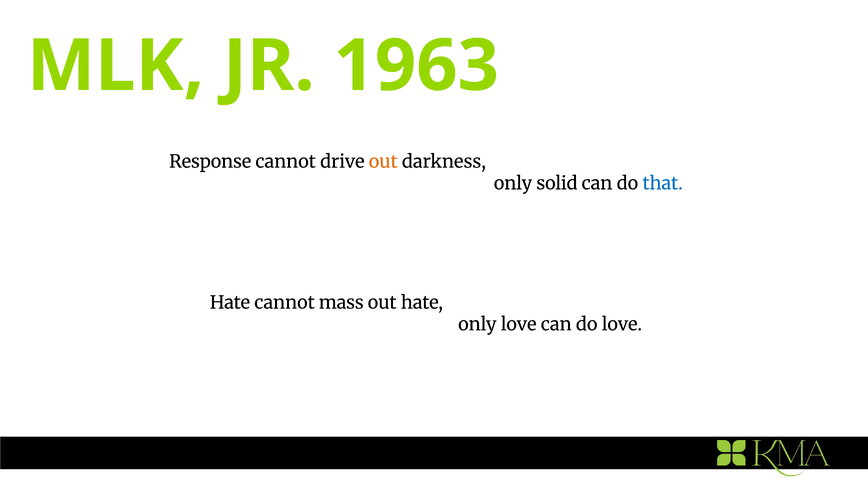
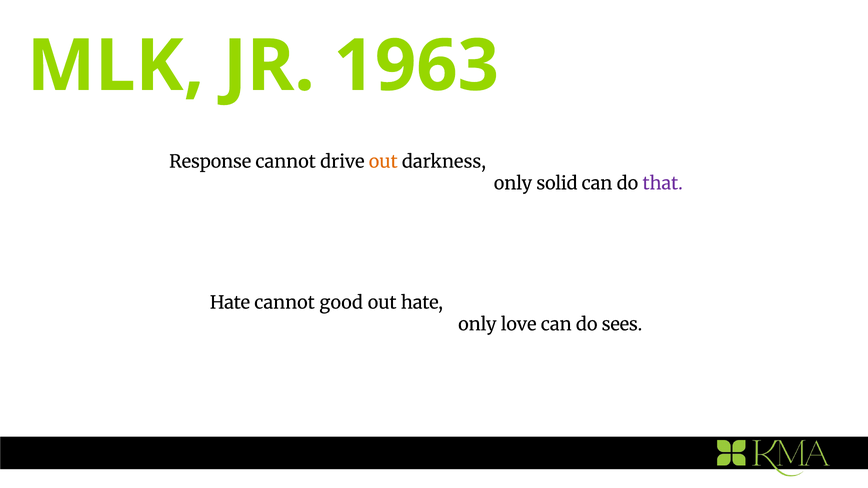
that colour: blue -> purple
mass: mass -> good
do love: love -> sees
